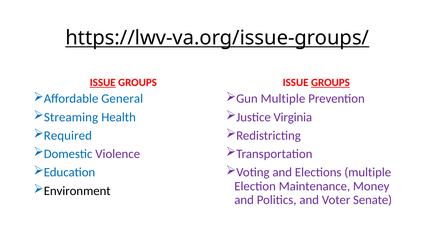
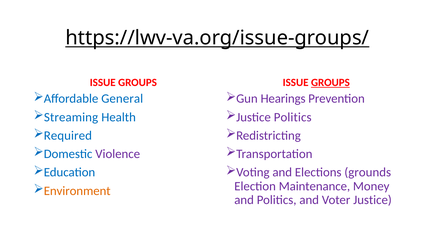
ISSUE at (103, 83) underline: present -> none
Gun Multiple: Multiple -> Hearings
Justice Virginia: Virginia -> Politics
Elections multiple: multiple -> grounds
Environment colour: black -> orange
Voter Senate: Senate -> Justice
